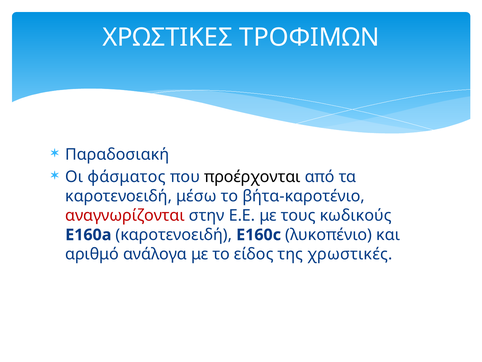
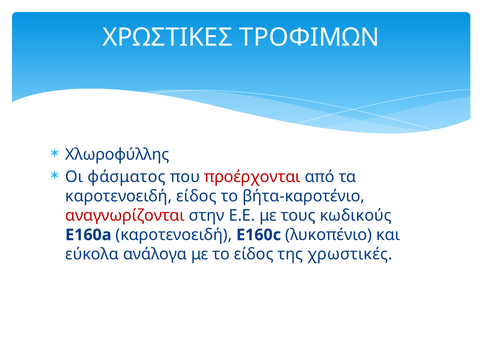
Παραδοσιακή: Παραδοσιακή -> Χλωροφύλλης
προέρχονται colour: black -> red
καροτενοειδή μέσω: μέσω -> είδος
αριθμό: αριθμό -> εύκολα
